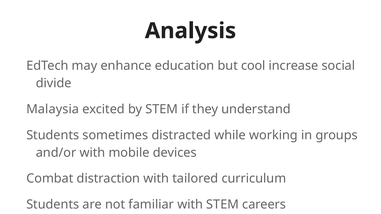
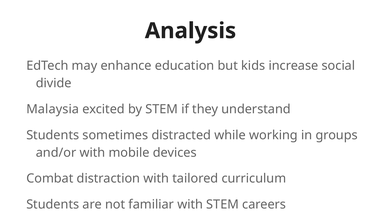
cool: cool -> kids
